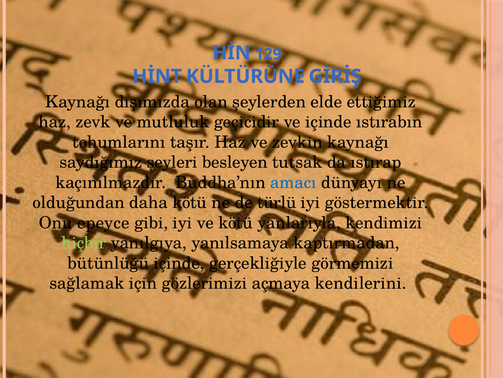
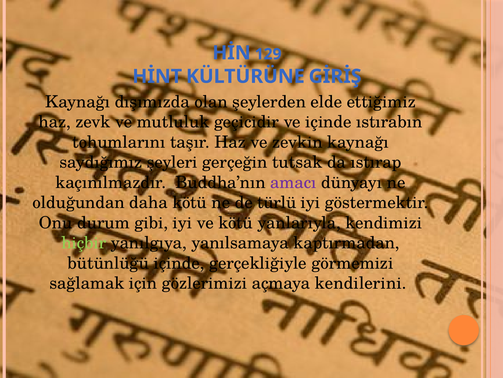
besleyen: besleyen -> gerçeğin
amacı colour: blue -> purple
epeyce: epeyce -> durum
